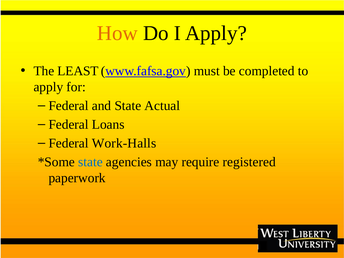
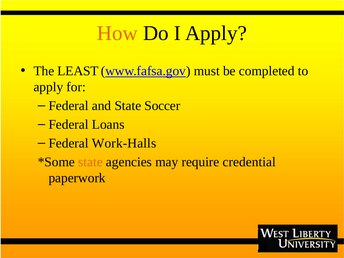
Actual: Actual -> Soccer
state at (90, 162) colour: blue -> orange
registered: registered -> credential
